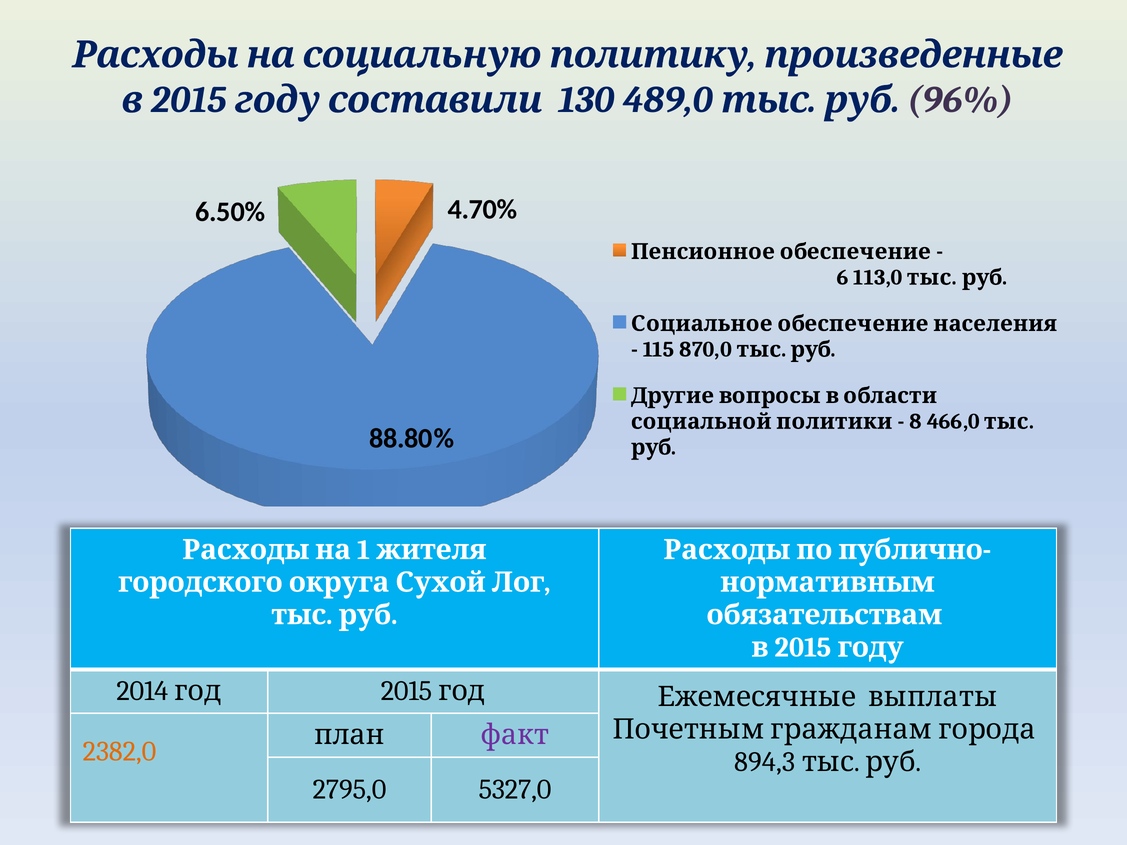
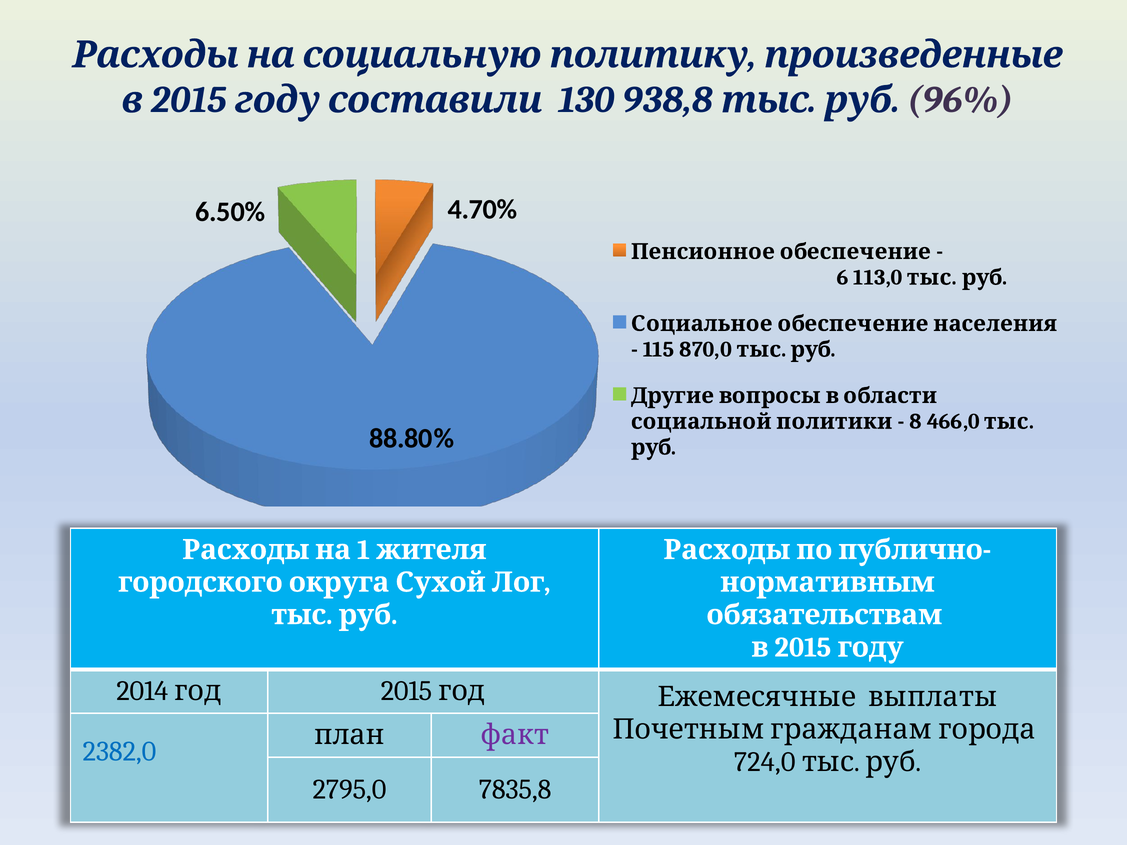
489,0: 489,0 -> 938,8
2382,0 colour: orange -> blue
894,3: 894,3 -> 724,0
5327,0: 5327,0 -> 7835,8
